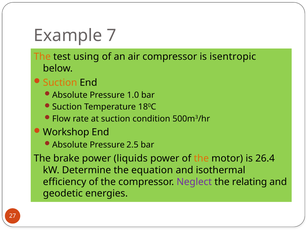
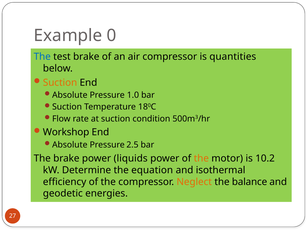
7: 7 -> 0
The at (42, 57) colour: orange -> blue
test using: using -> brake
isentropic: isentropic -> quantities
26.4: 26.4 -> 10.2
Neglect colour: purple -> orange
relating: relating -> balance
